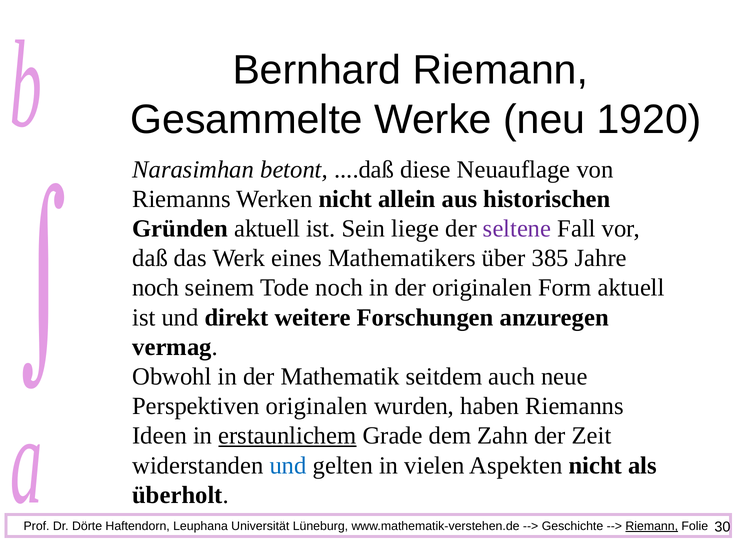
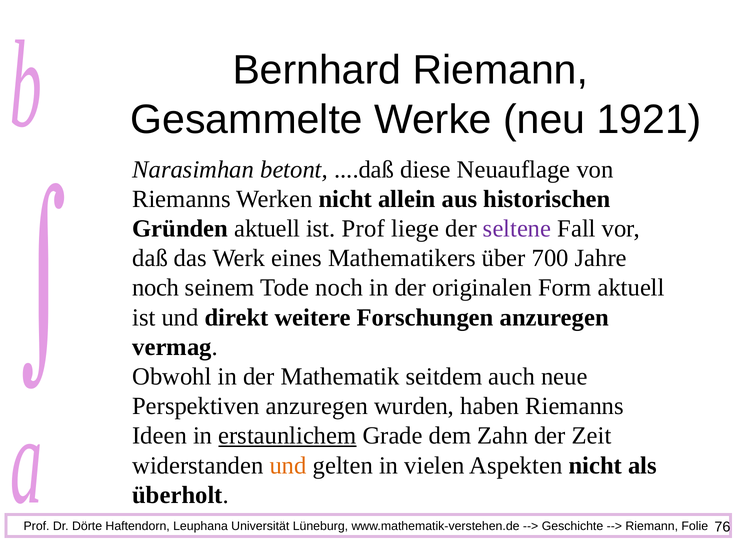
1920: 1920 -> 1921
ist Sein: Sein -> Prof
385: 385 -> 700
Perspektiven originalen: originalen -> anzuregen
und at (288, 465) colour: blue -> orange
Riemann at (652, 526) underline: present -> none
30: 30 -> 76
